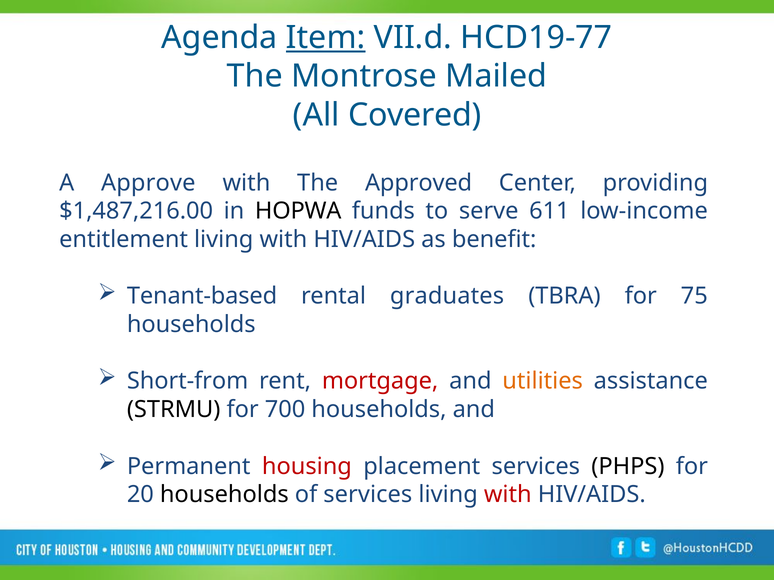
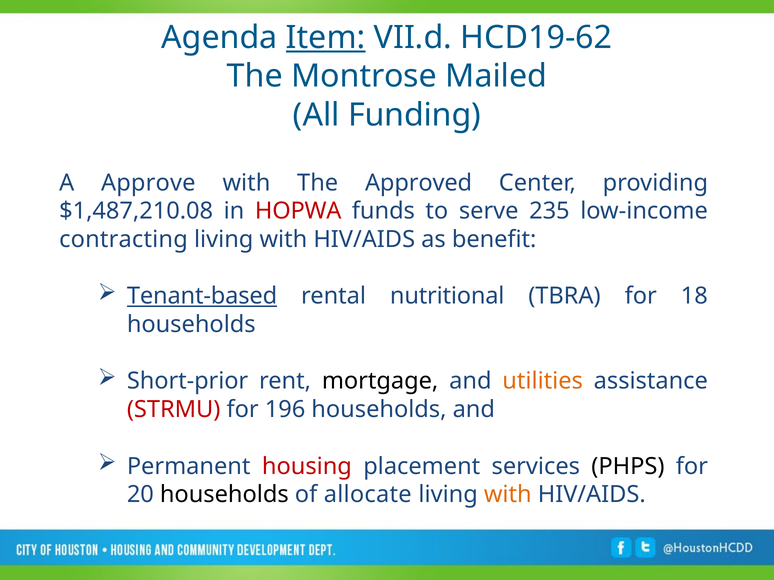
HCD19-77: HCD19-77 -> HCD19-62
Covered: Covered -> Funding
$1,487,216.00: $1,487,216.00 -> $1,487,210.08
HOPWA colour: black -> red
611: 611 -> 235
entitlement: entitlement -> contracting
Tenant-based underline: none -> present
graduates: graduates -> nutritional
75: 75 -> 18
Short-from: Short-from -> Short-prior
mortgage colour: red -> black
STRMU colour: black -> red
700: 700 -> 196
of services: services -> allocate
with at (508, 495) colour: red -> orange
